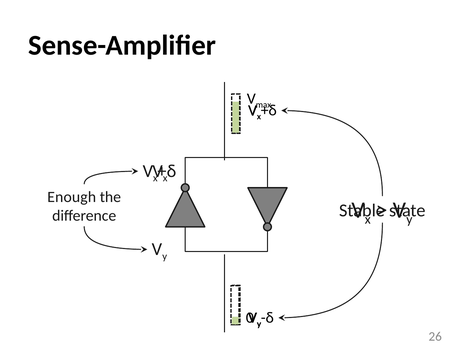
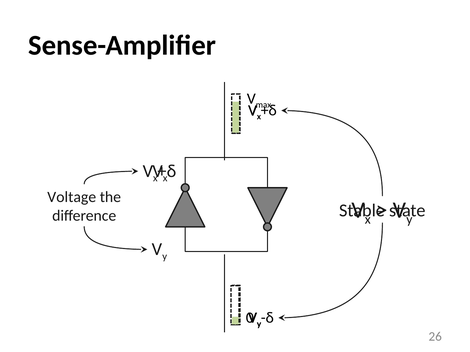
Enough: Enough -> Voltage
